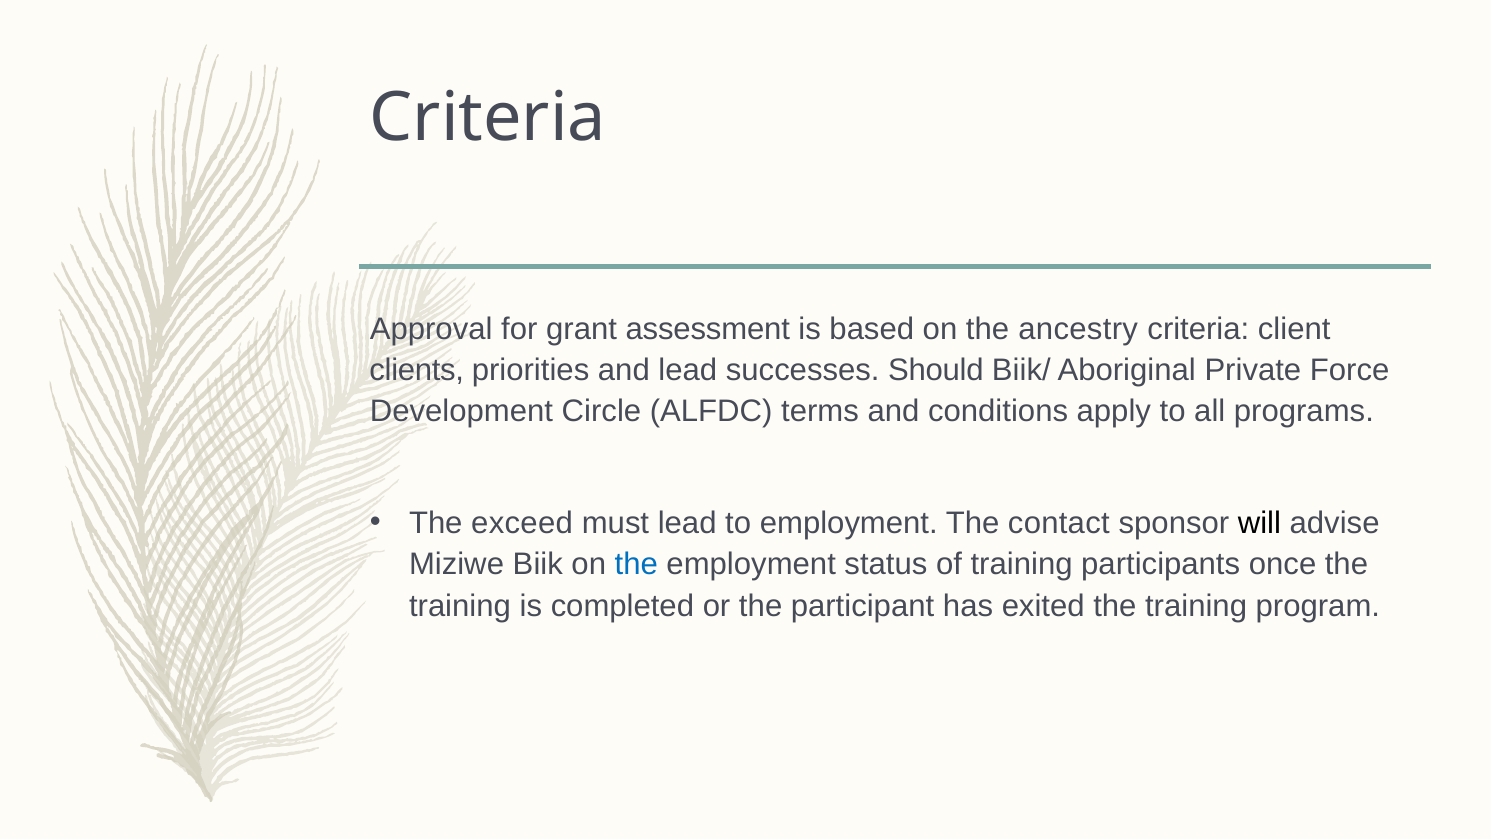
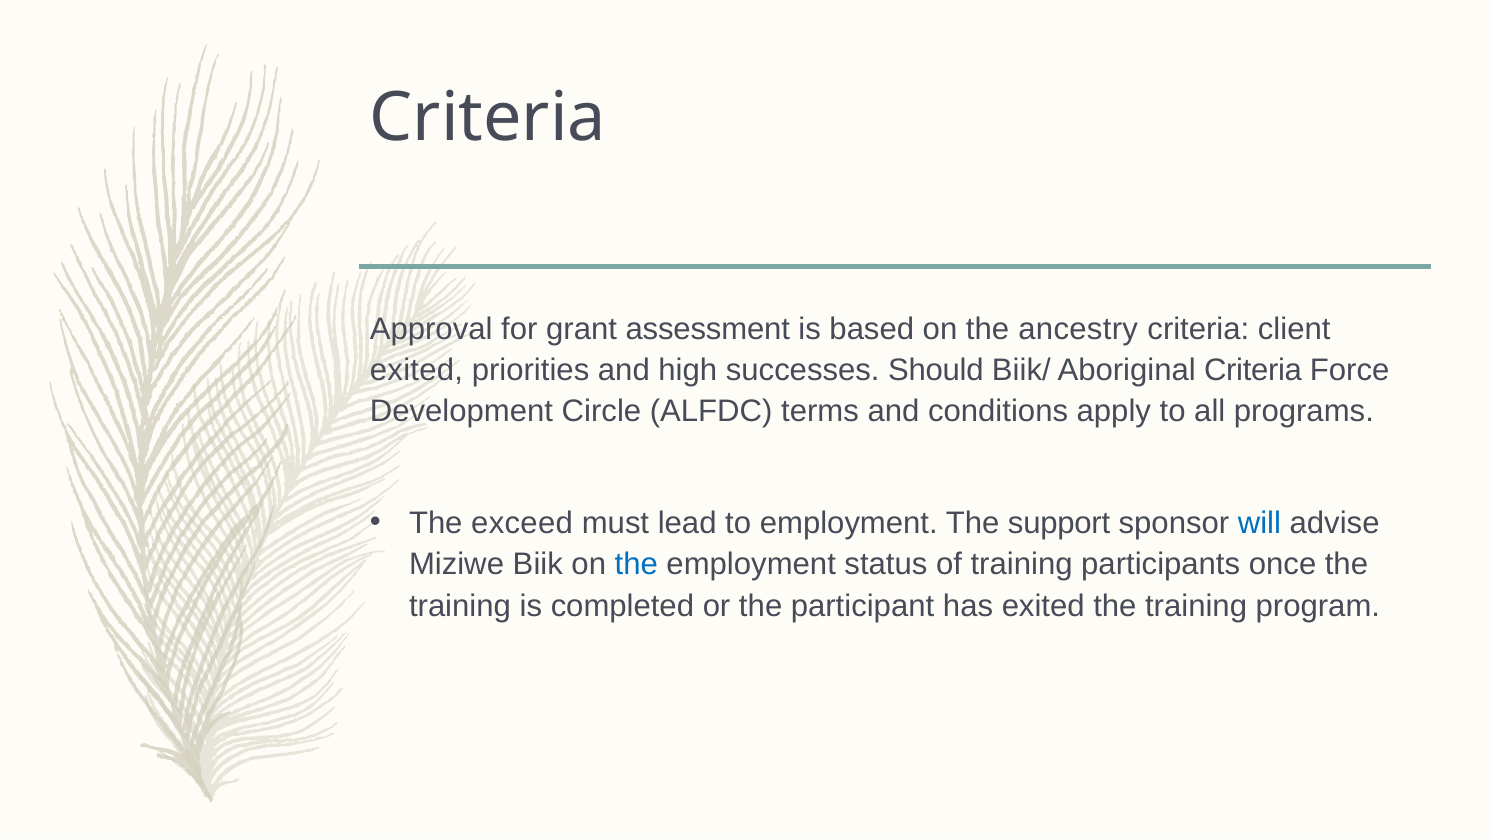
clients at (417, 370): clients -> exited
and lead: lead -> high
Aboriginal Private: Private -> Criteria
contact: contact -> support
will colour: black -> blue
